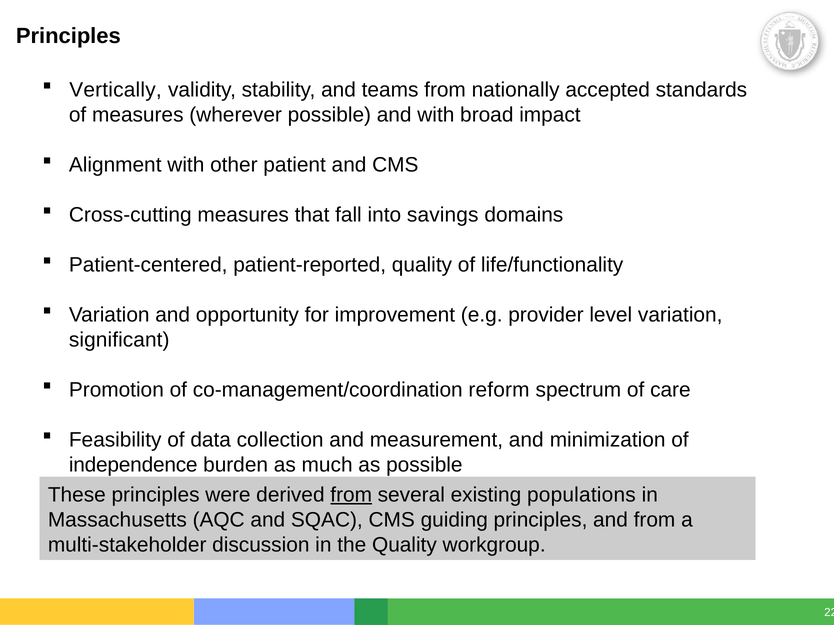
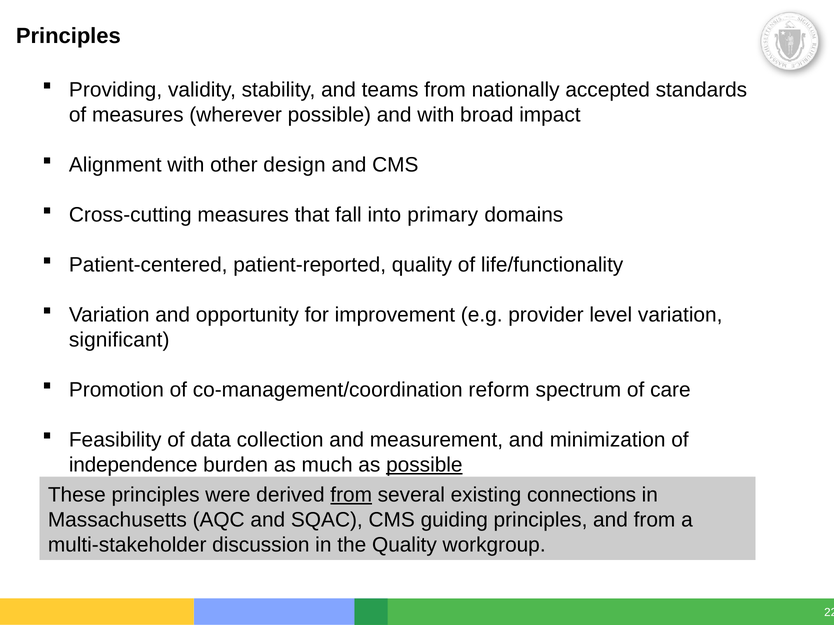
Vertically: Vertically -> Providing
patient: patient -> design
savings: savings -> primary
possible at (424, 465) underline: none -> present
populations: populations -> connections
